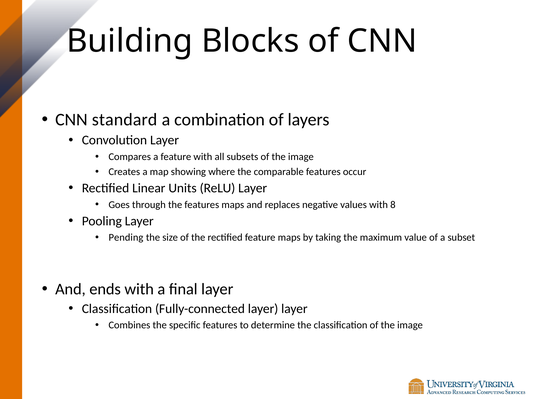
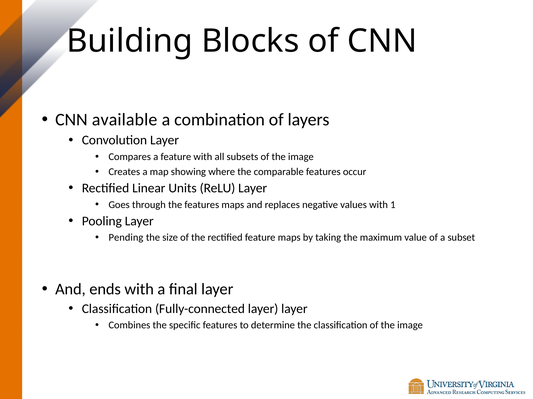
standard: standard -> available
8: 8 -> 1
